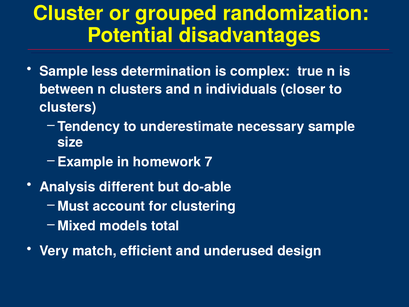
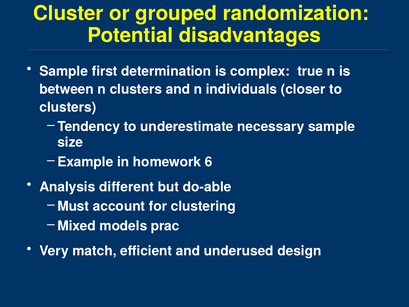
less: less -> first
7: 7 -> 6
total: total -> prac
